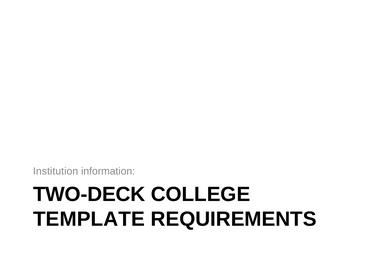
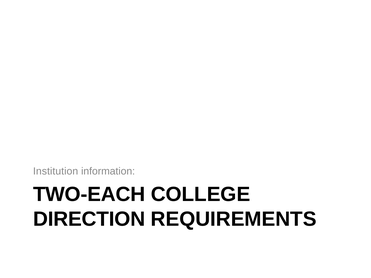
TWO-DECK: TWO-DECK -> TWO-EACH
TEMPLATE: TEMPLATE -> DIRECTION
